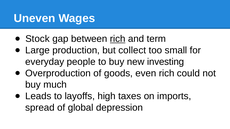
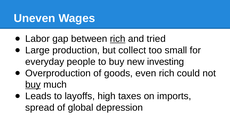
Stock: Stock -> Labor
term: term -> tried
buy at (33, 85) underline: none -> present
